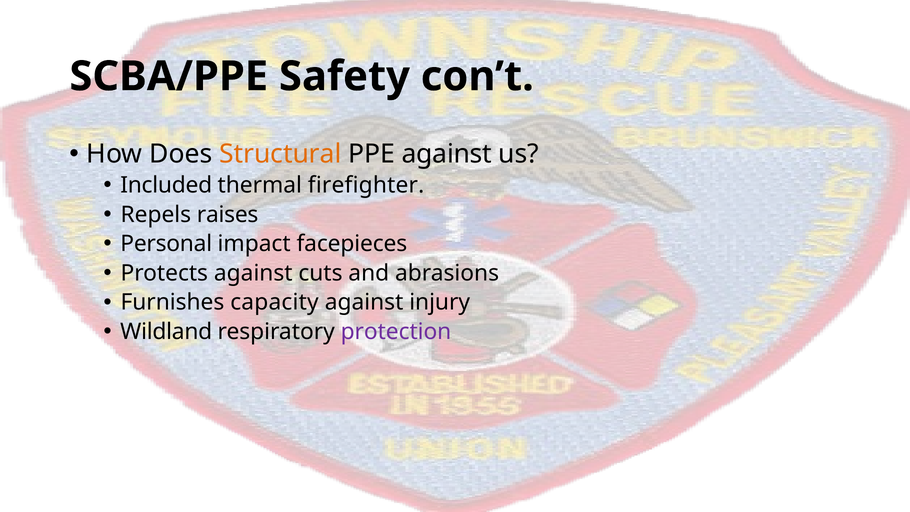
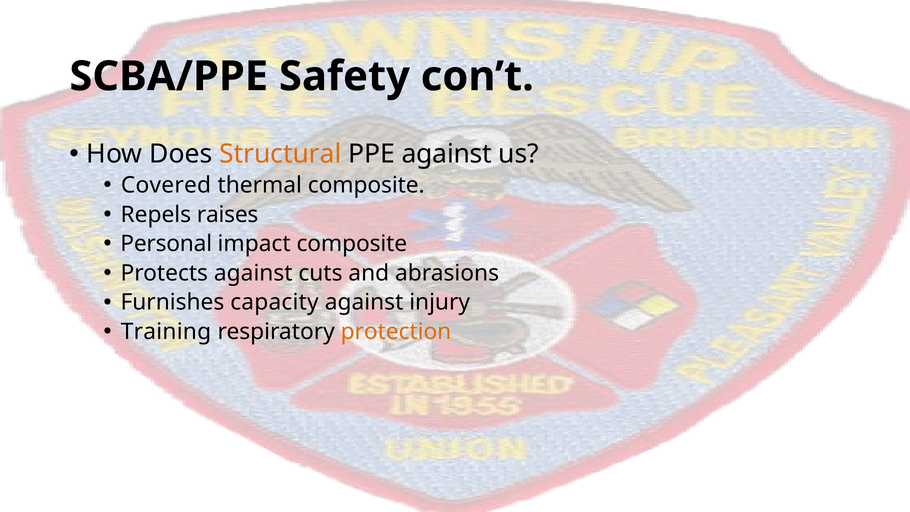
Included: Included -> Covered
thermal firefighter: firefighter -> composite
impact facepieces: facepieces -> composite
Wildland: Wildland -> Training
protection colour: purple -> orange
